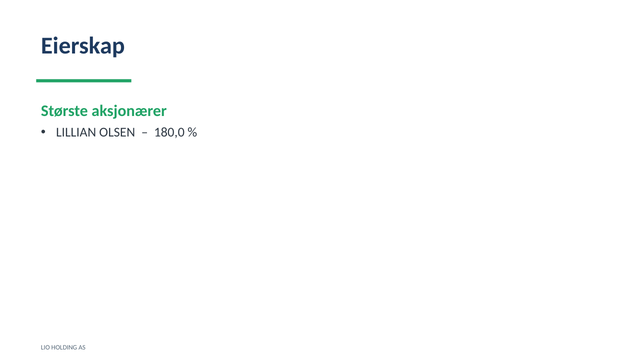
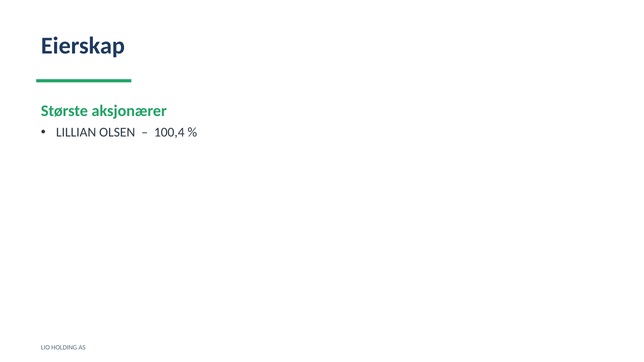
180,0: 180,0 -> 100,4
